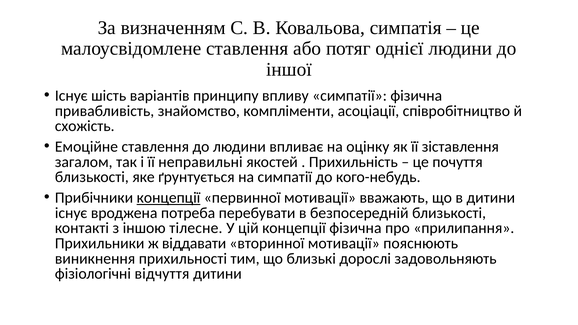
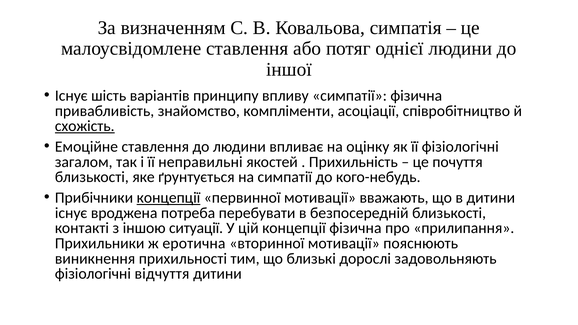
схожість underline: none -> present
її зіставлення: зіставлення -> фізіологічні
тілесне: тілесне -> ситуації
віддавати: віддавати -> еротична
